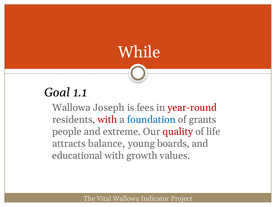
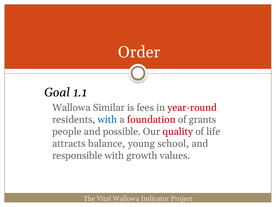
While: While -> Order
Joseph: Joseph -> Similar
with at (107, 120) colour: red -> blue
foundation colour: blue -> red
extreme: extreme -> possible
boards: boards -> school
educational: educational -> responsible
